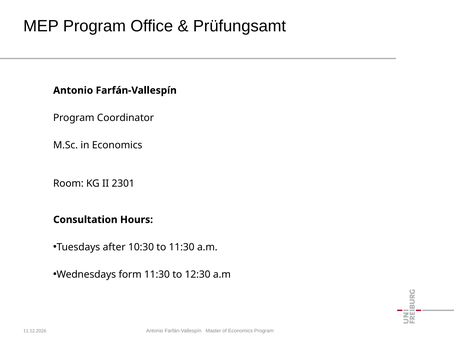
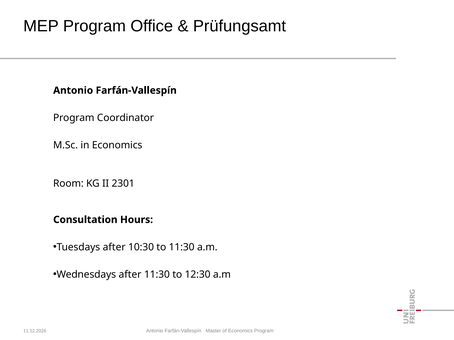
Wednesdays form: form -> after
